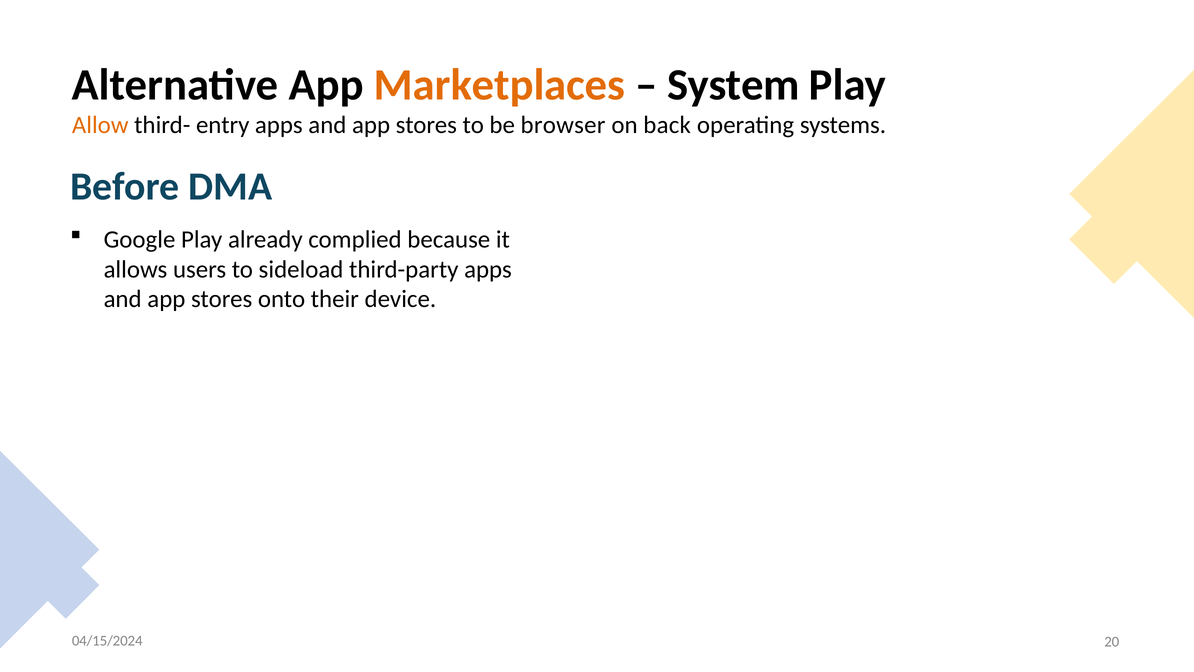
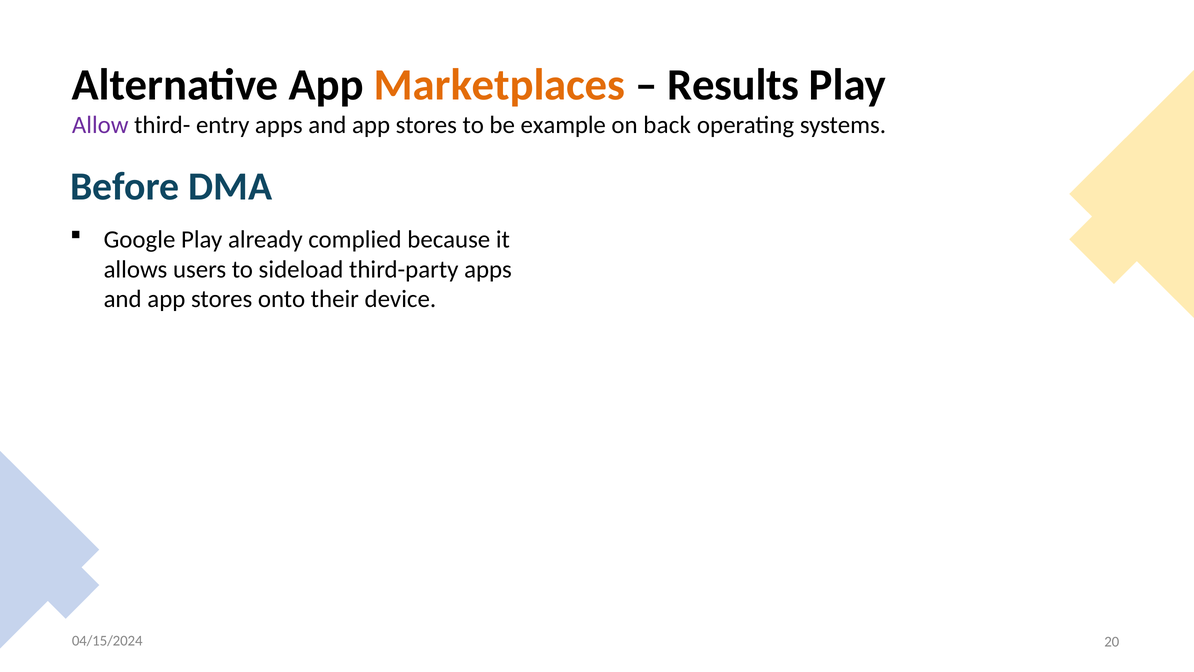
System: System -> Results
Allow colour: orange -> purple
browser: browser -> example
